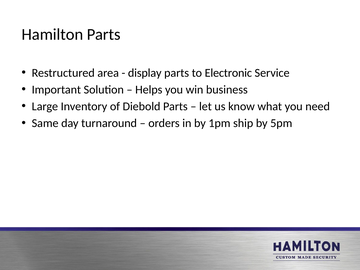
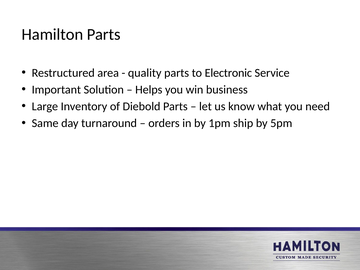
display: display -> quality
